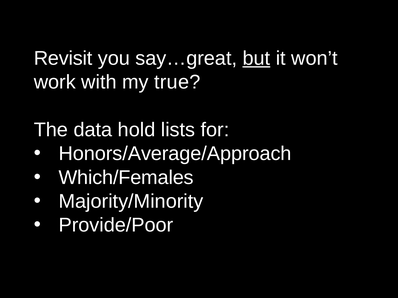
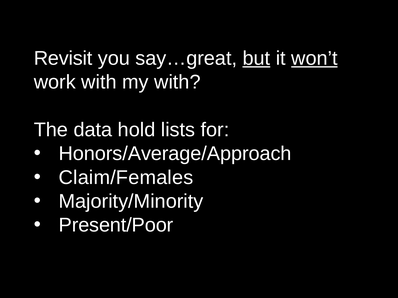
won’t underline: none -> present
my true: true -> with
Which/Females: Which/Females -> Claim/Females
Provide/Poor: Provide/Poor -> Present/Poor
